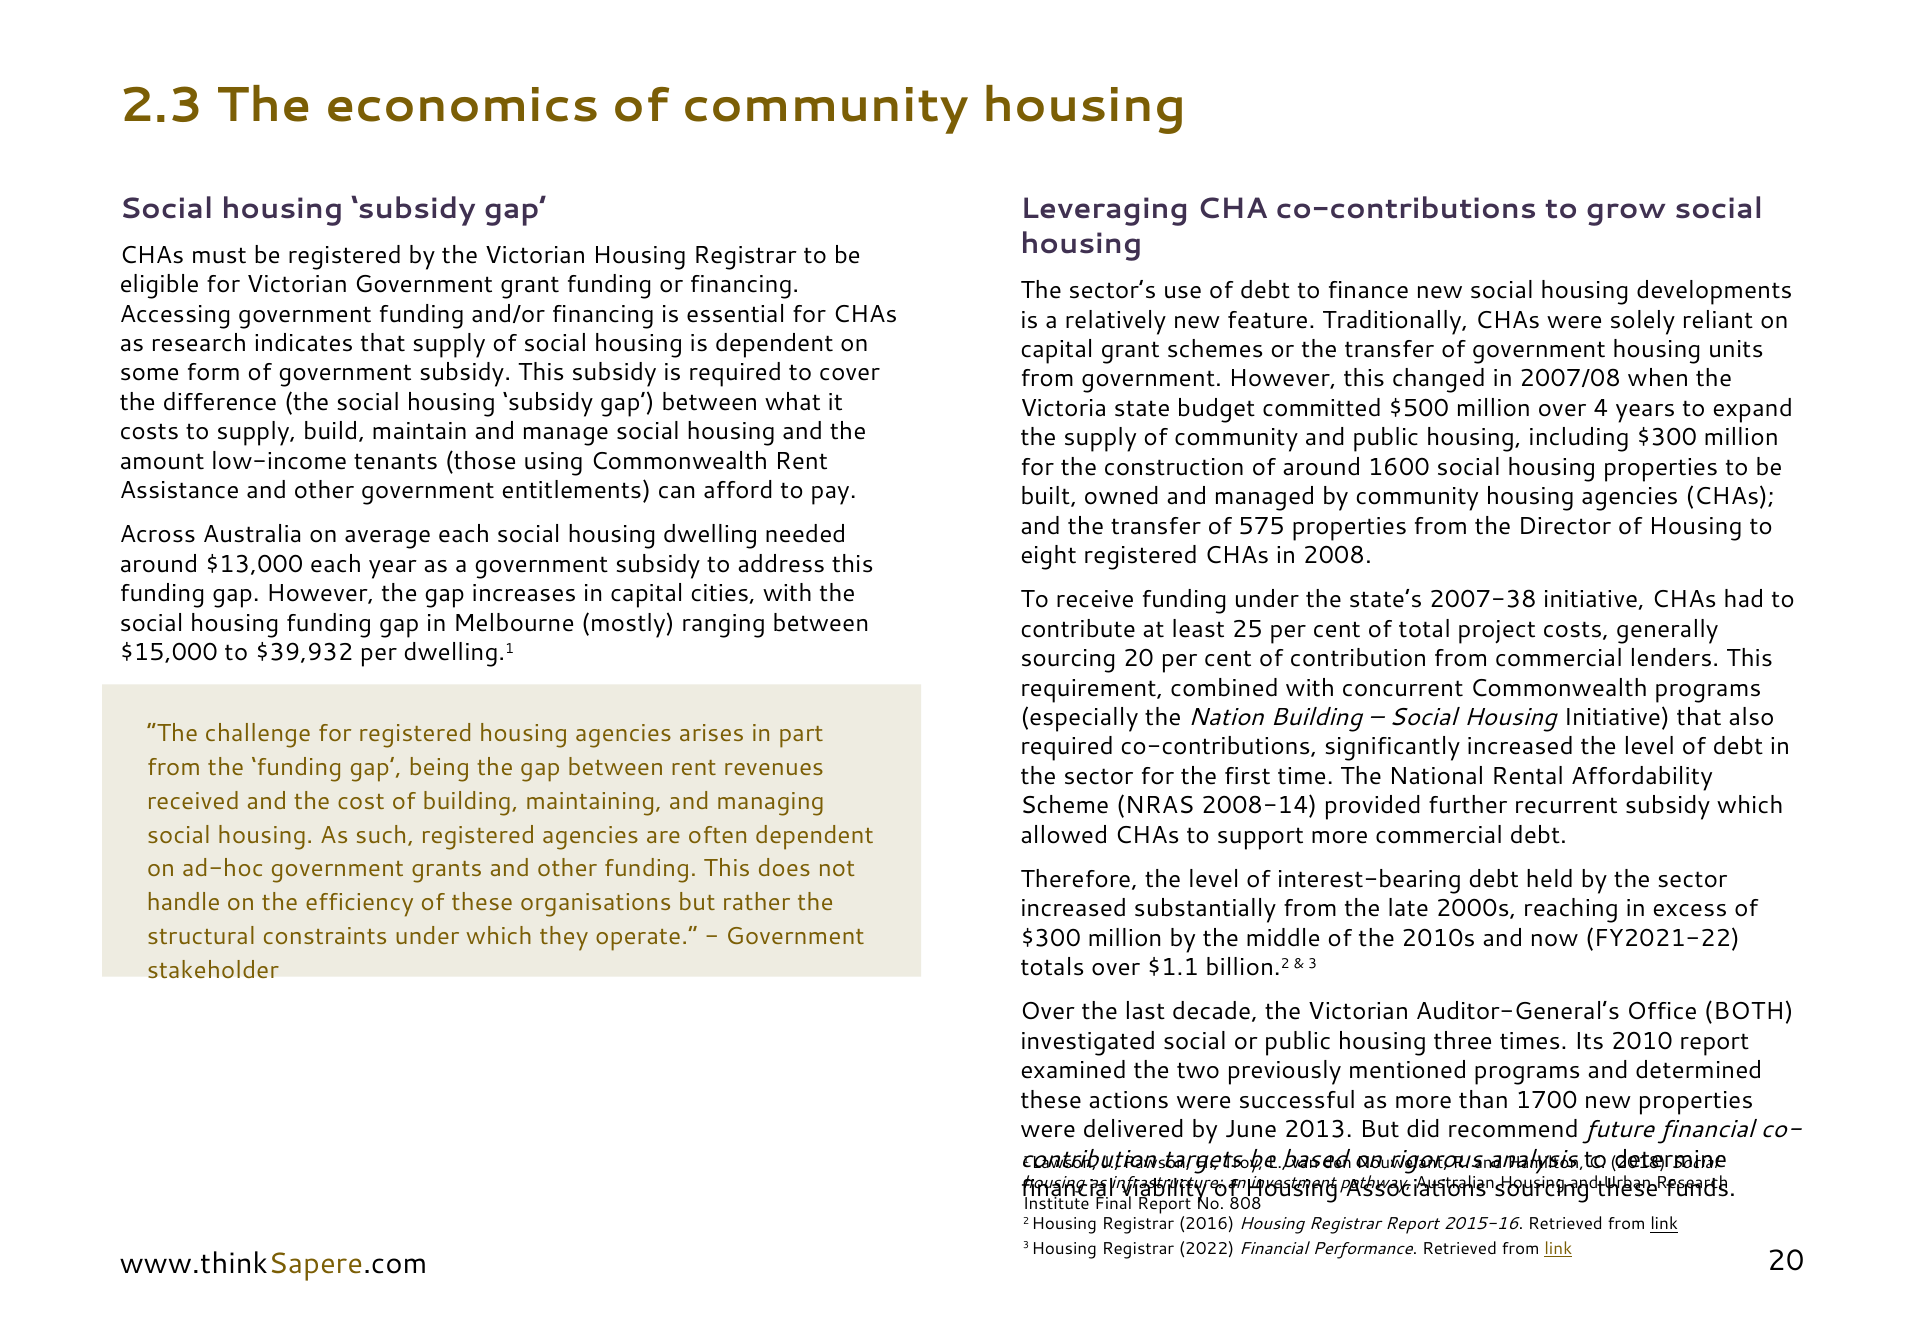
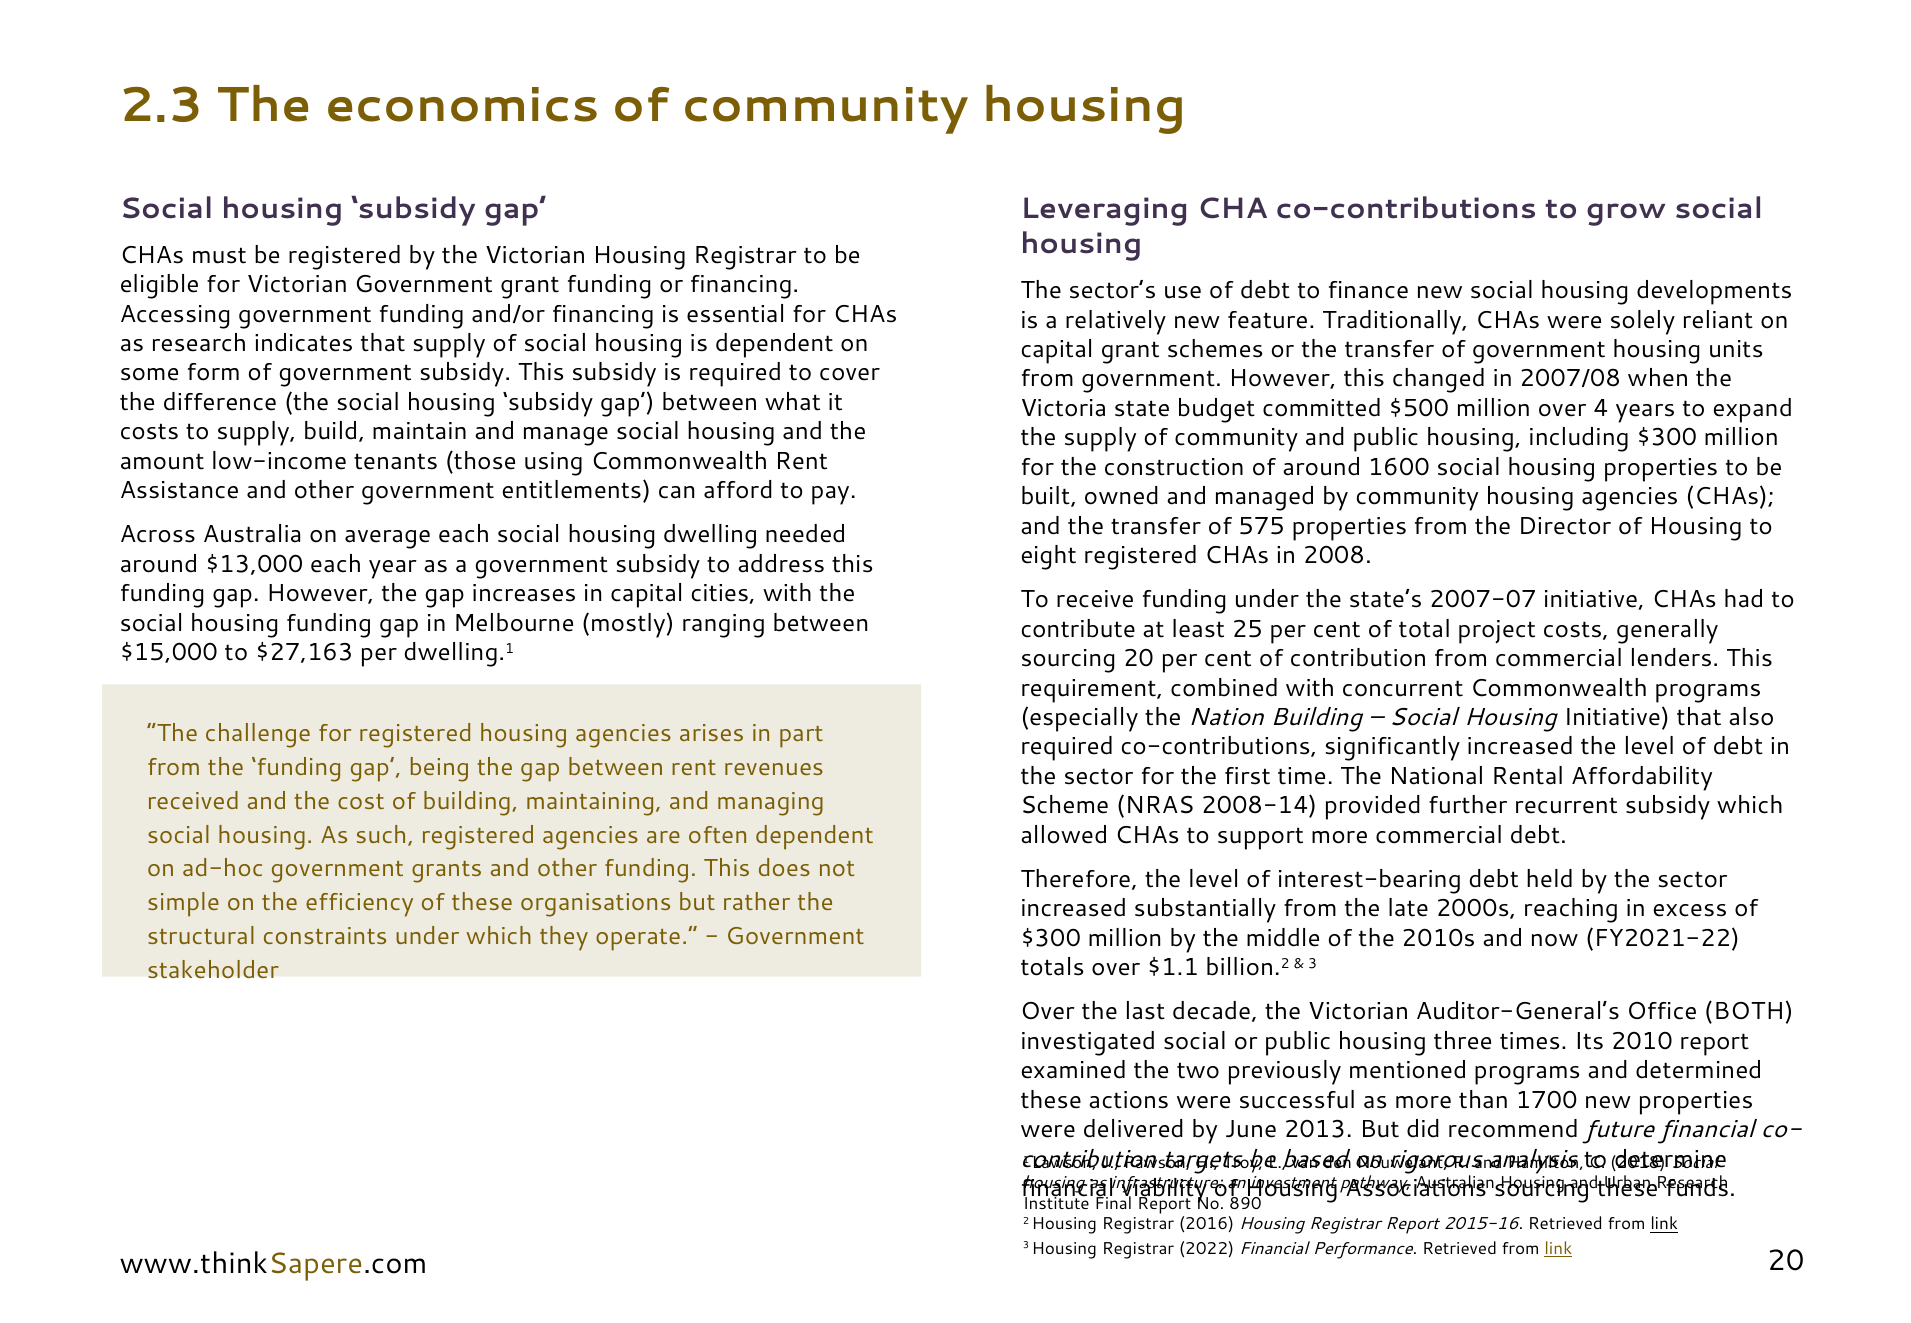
2007-38: 2007-38 -> 2007-07
$39,932: $39,932 -> $27,163
handle: handle -> simple
808: 808 -> 890
